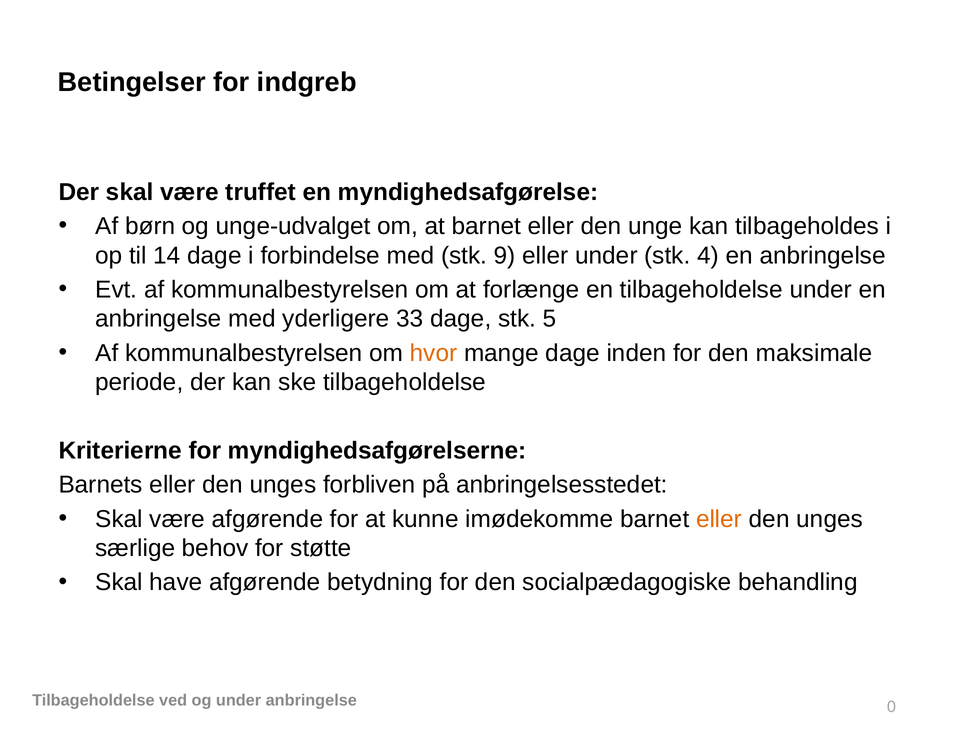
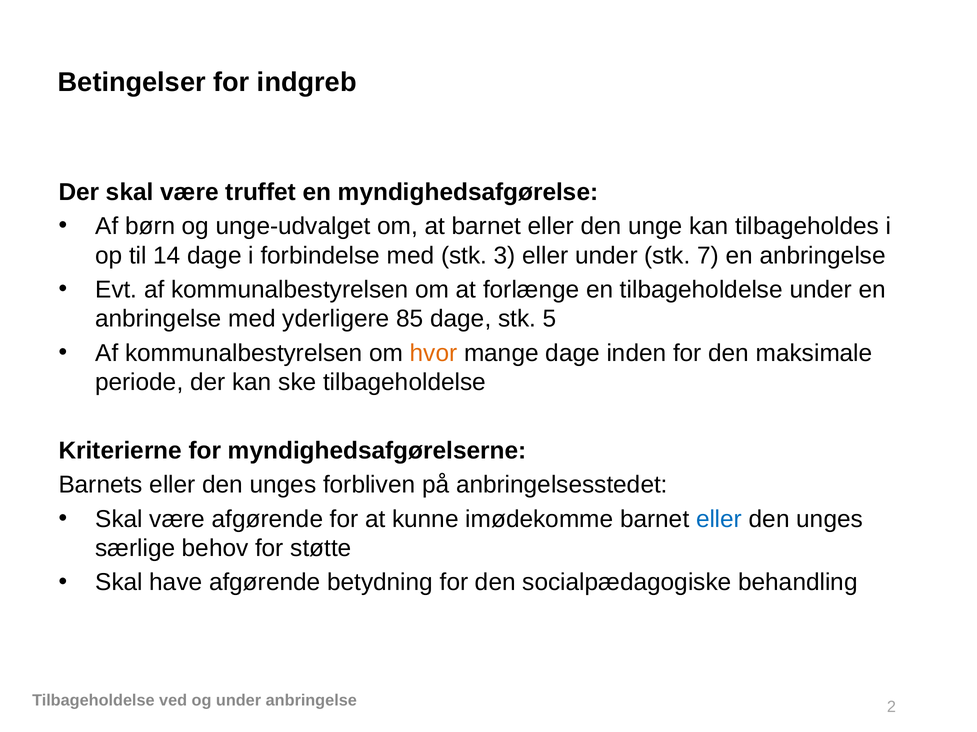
9: 9 -> 3
4: 4 -> 7
33: 33 -> 85
eller at (719, 520) colour: orange -> blue
0: 0 -> 2
